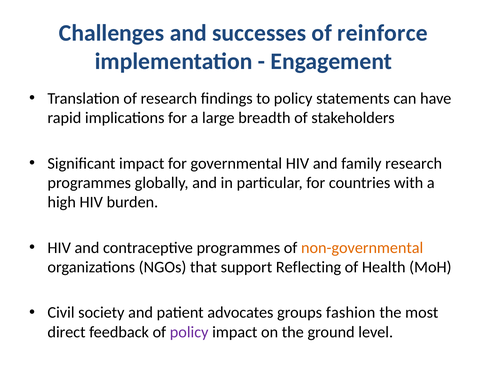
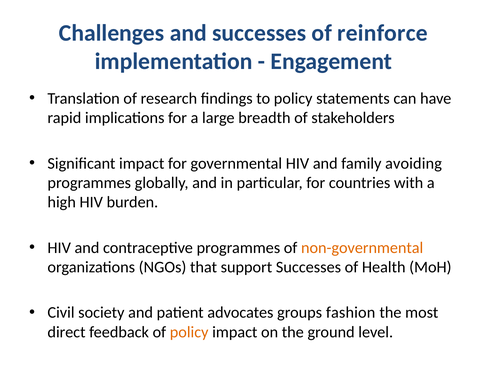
family research: research -> avoiding
support Reflecting: Reflecting -> Successes
policy at (189, 332) colour: purple -> orange
